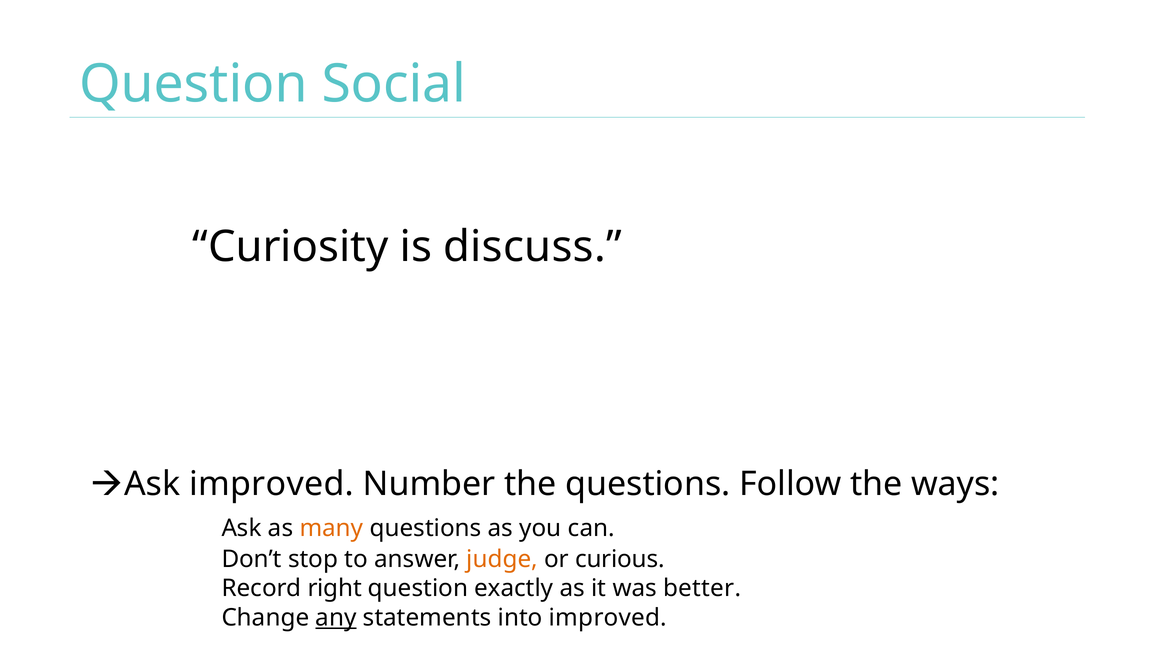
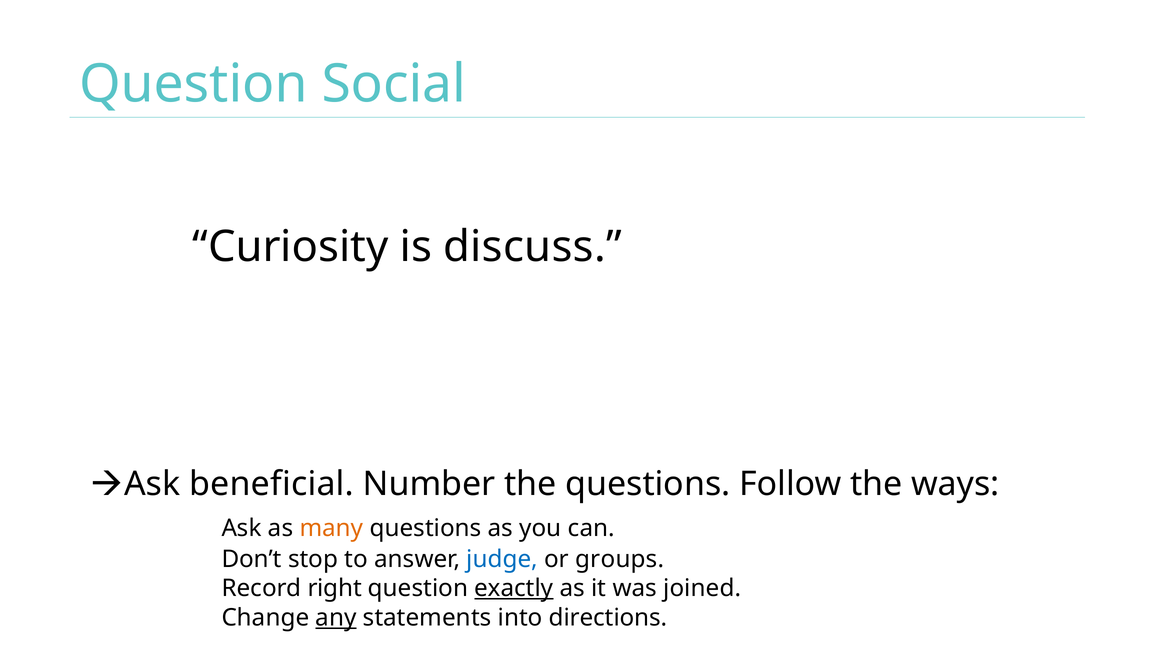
Ask improved: improved -> beneficial
judge colour: orange -> blue
curious: curious -> groups
exactly underline: none -> present
better: better -> joined
into improved: improved -> directions
